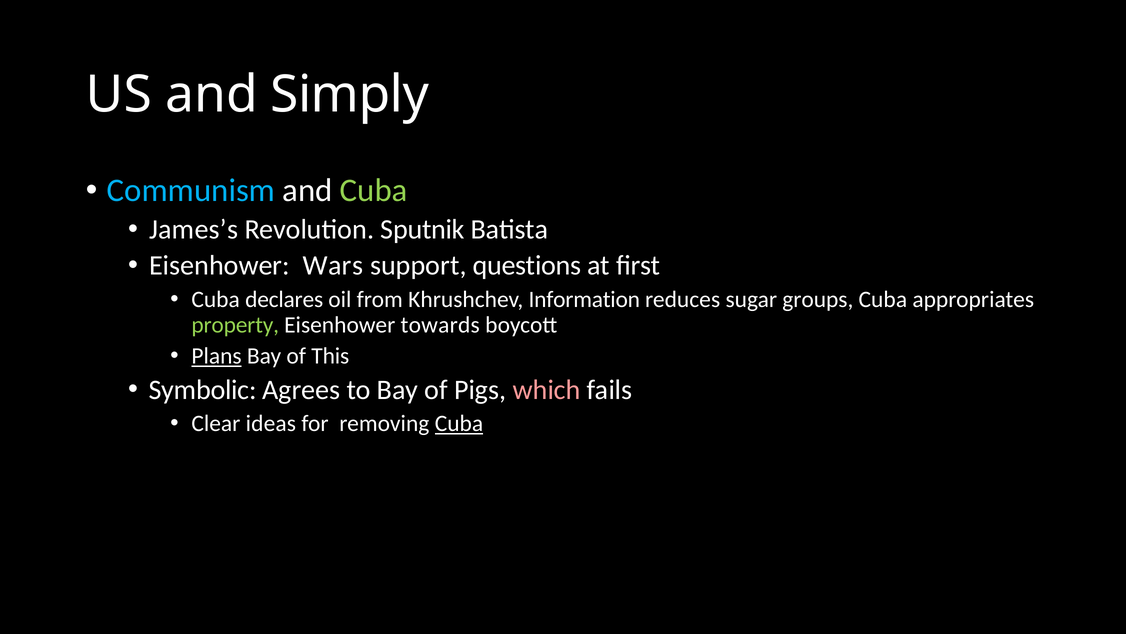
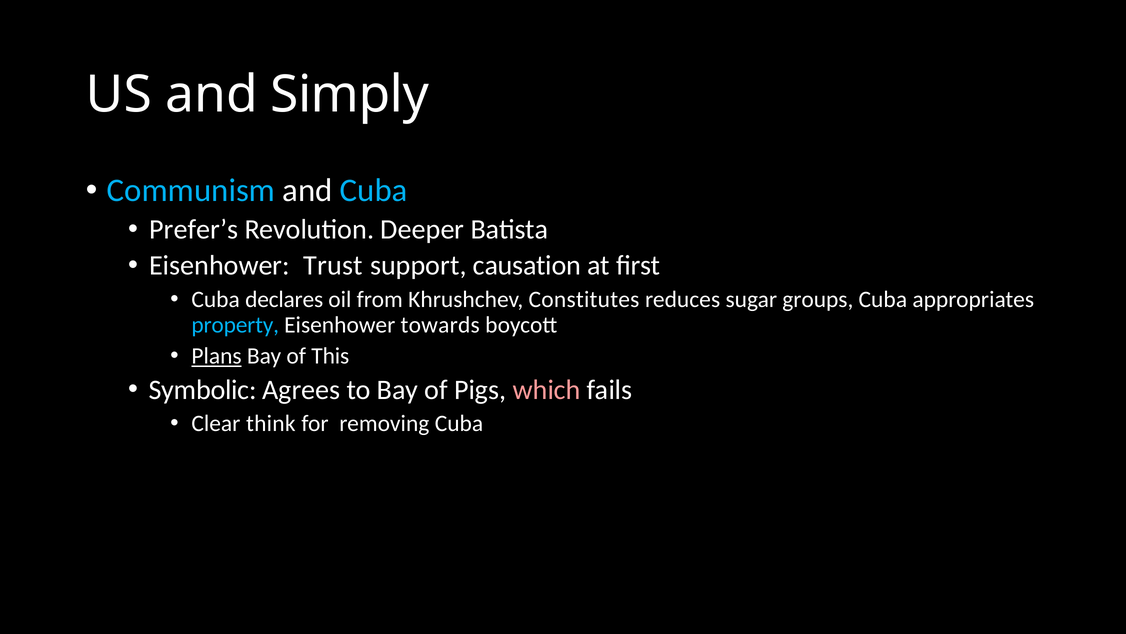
Cuba at (374, 190) colour: light green -> light blue
James’s: James’s -> Prefer’s
Sputnik: Sputnik -> Deeper
Wars: Wars -> Trust
questions: questions -> causation
Information: Information -> Constitutes
property colour: light green -> light blue
ideas: ideas -> think
Cuba at (459, 423) underline: present -> none
